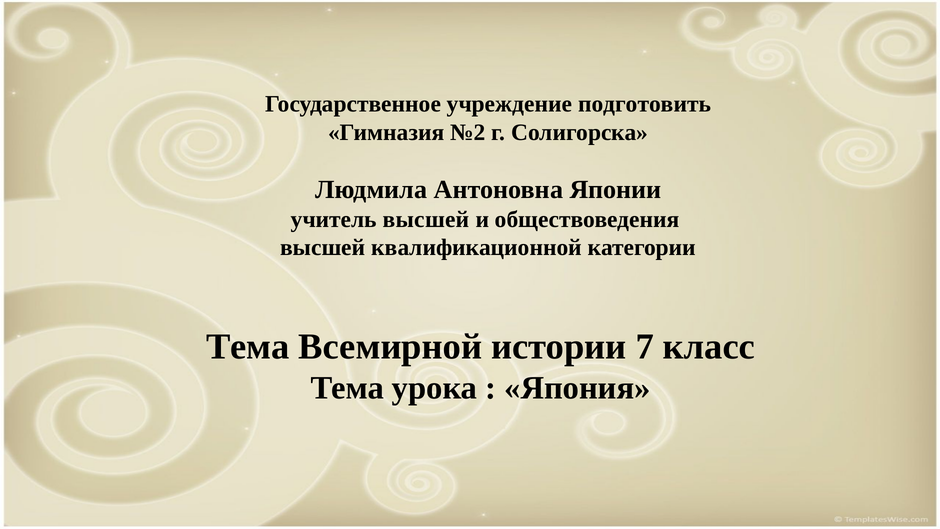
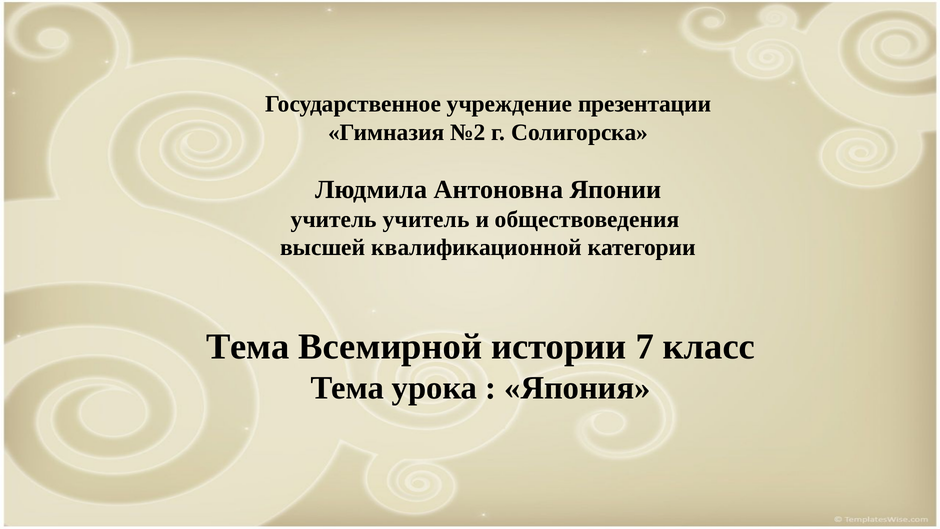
подготовить: подготовить -> презентации
учитель высшей: высшей -> учитель
